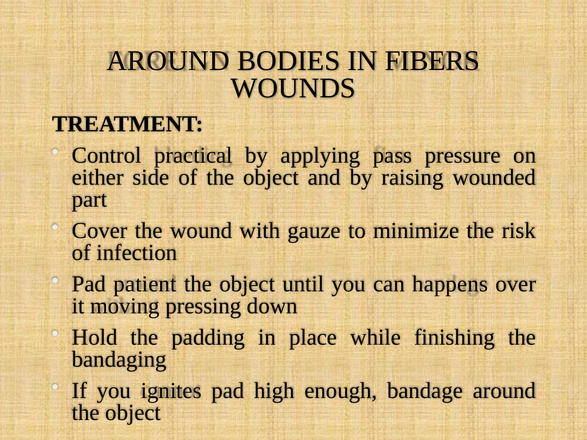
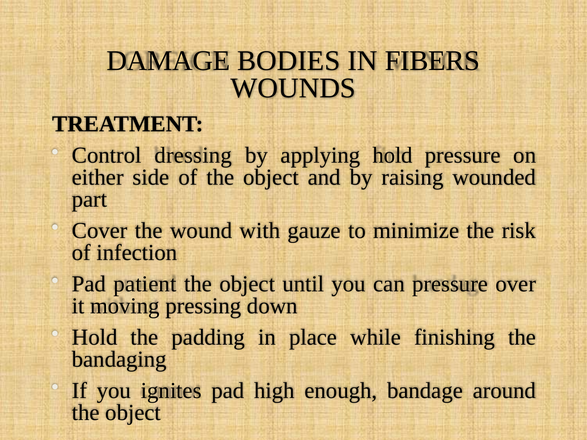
AROUND at (168, 61): AROUND -> DAMAGE
practical: practical -> dressing
applying pass: pass -> hold
can happens: happens -> pressure
